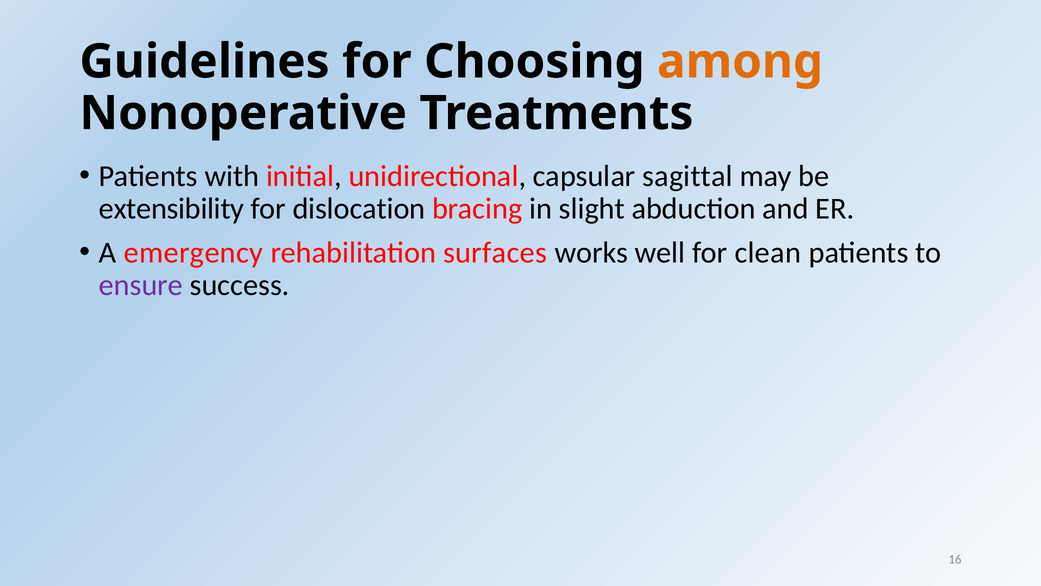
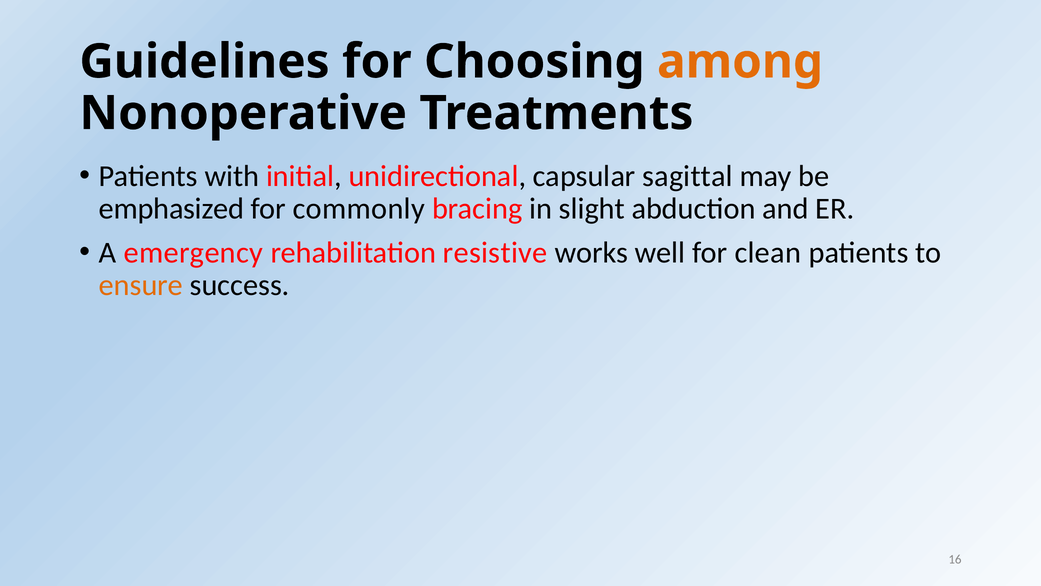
extensibility: extensibility -> emphasized
dislocation: dislocation -> commonly
surfaces: surfaces -> resistive
ensure colour: purple -> orange
